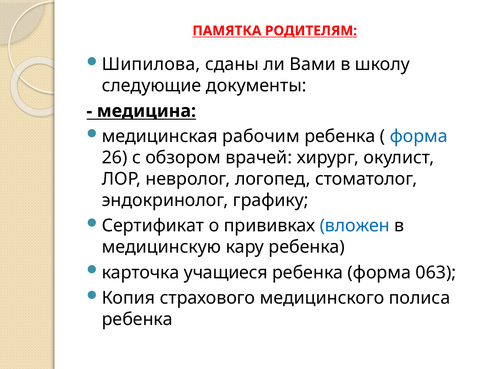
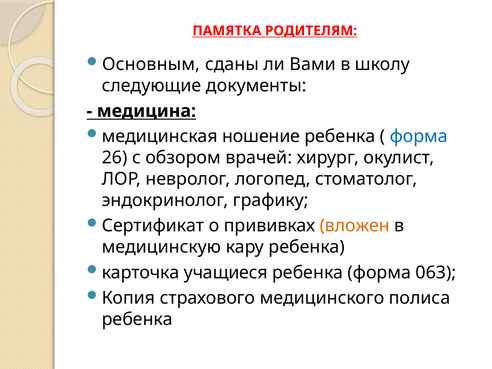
Шипилова: Шипилова -> Основным
рабочим: рабочим -> ношение
вложен colour: blue -> orange
